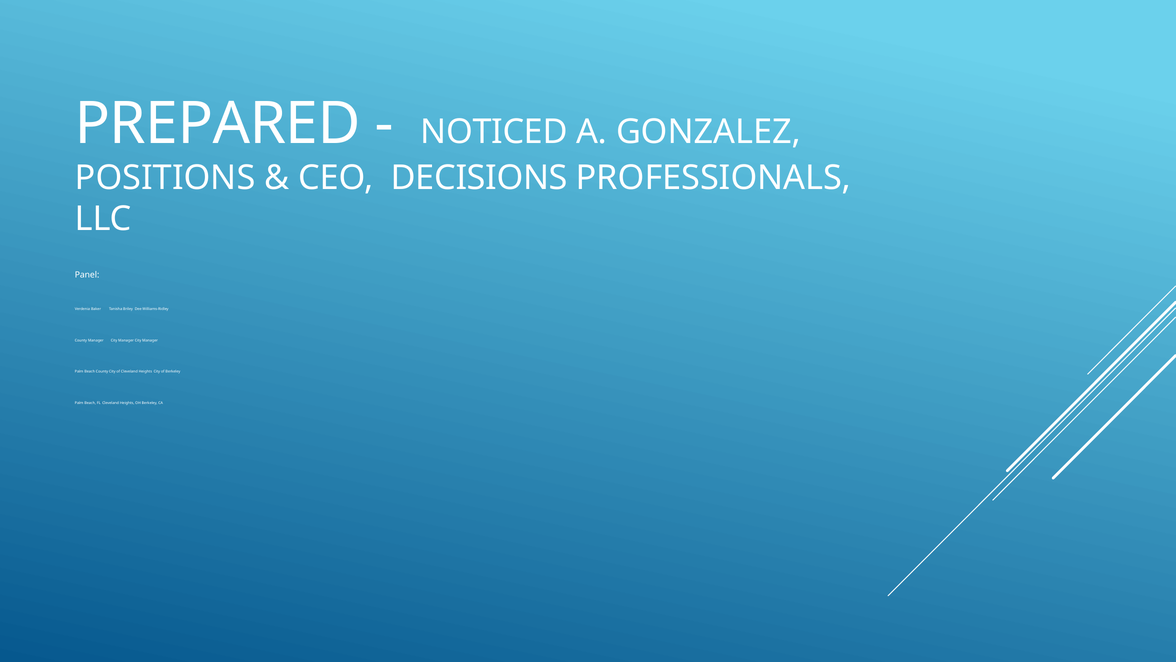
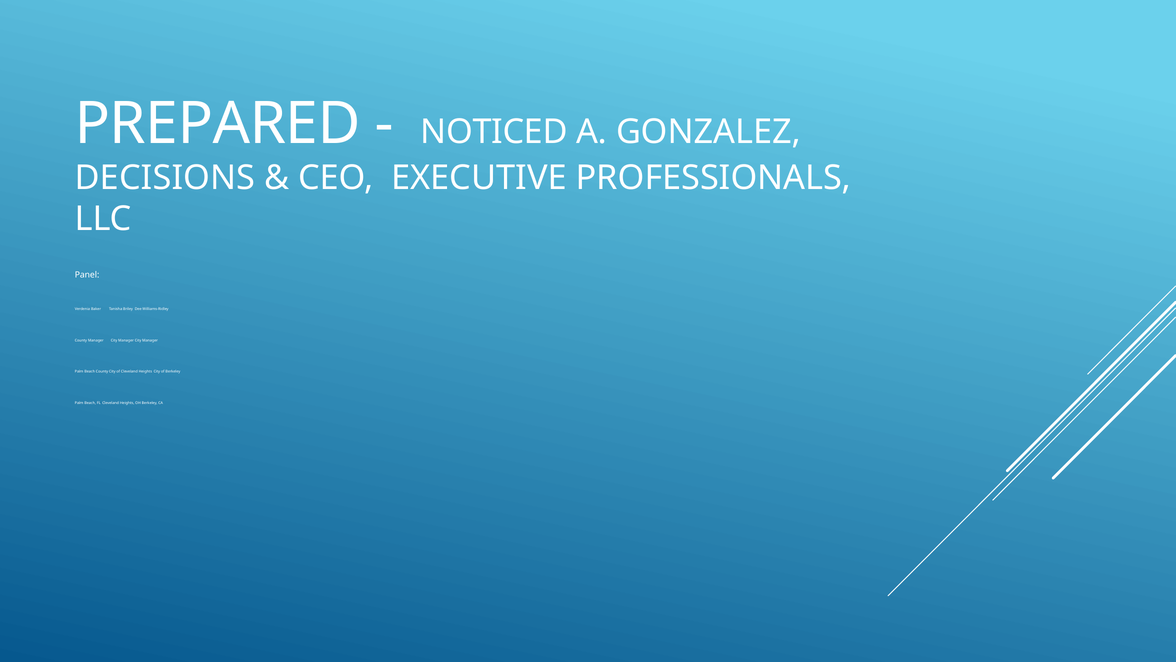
POSITIONS: POSITIONS -> DECISIONS
DECISIONS: DECISIONS -> EXECUTIVE
